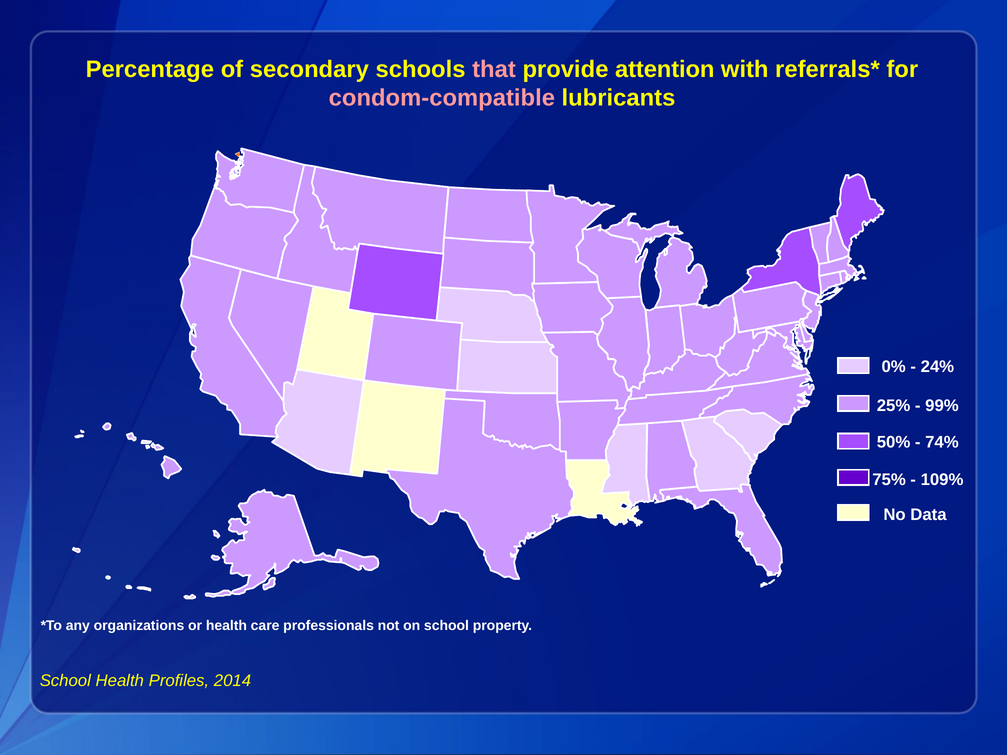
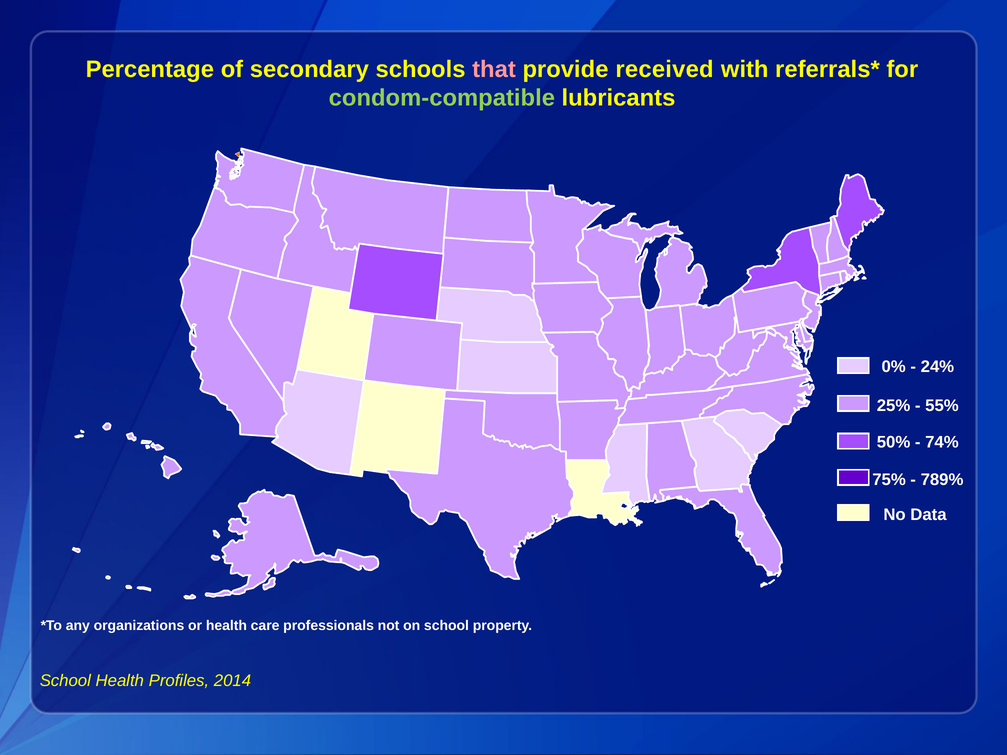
attention: attention -> received
condom-compatible colour: pink -> light green
99%: 99% -> 55%
109%: 109% -> 789%
